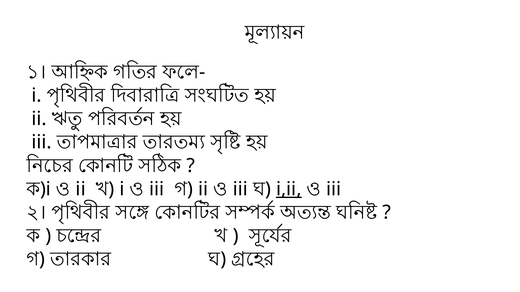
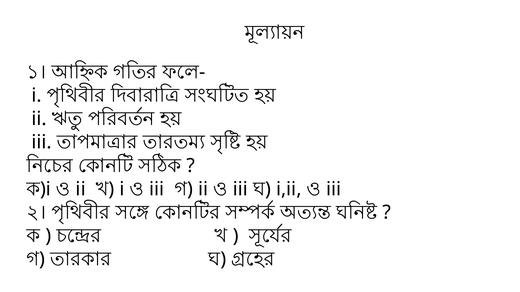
i,ii underline: present -> none
